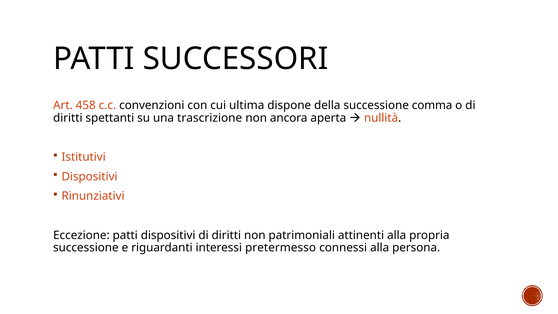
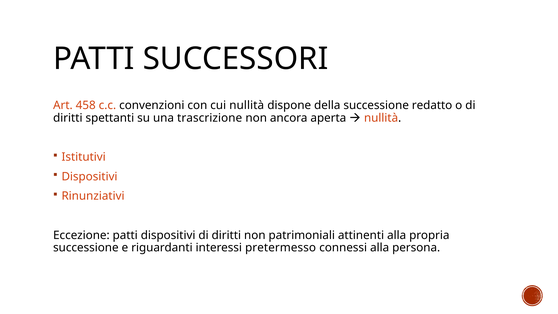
cui ultima: ultima -> nullità
comma: comma -> redatto
